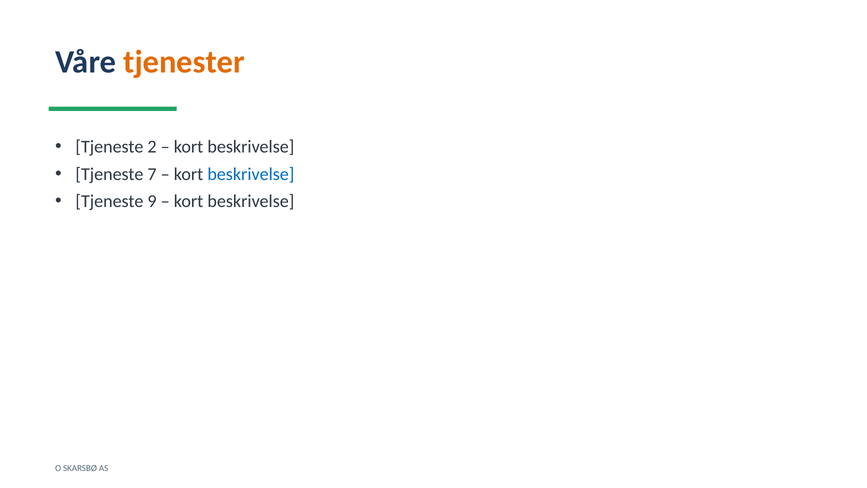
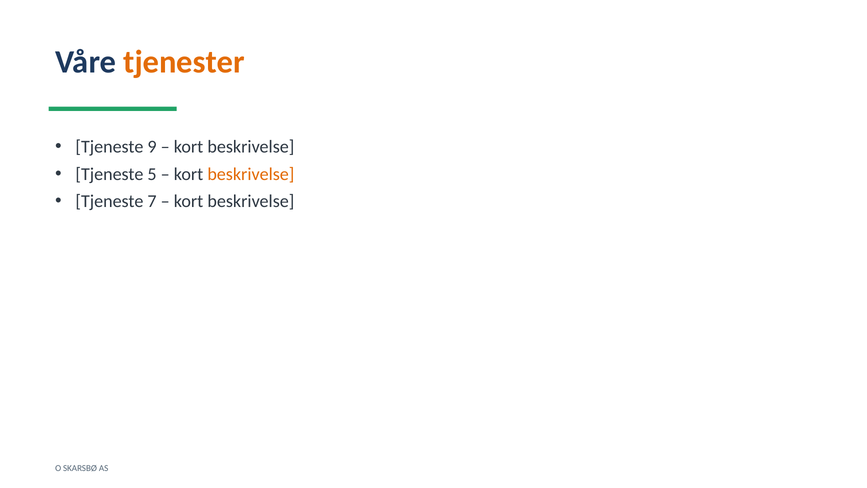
2: 2 -> 9
7: 7 -> 5
beskrivelse at (251, 174) colour: blue -> orange
9: 9 -> 7
